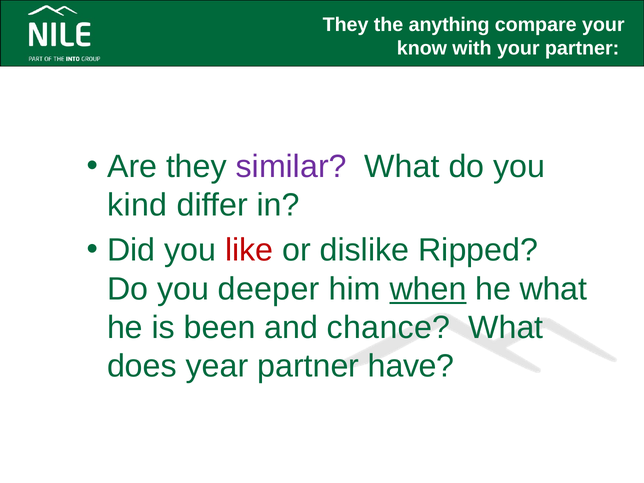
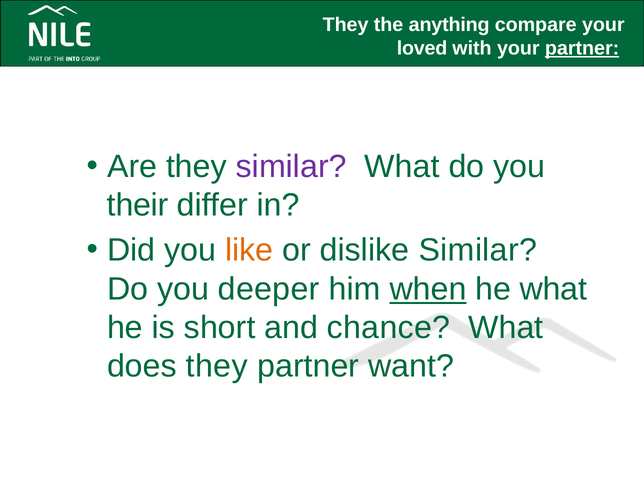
know: know -> loved
partner at (582, 48) underline: none -> present
kind: kind -> their
like colour: red -> orange
dislike Ripped: Ripped -> Similar
been: been -> short
does year: year -> they
have: have -> want
